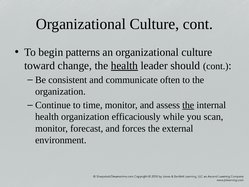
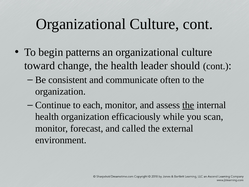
health at (124, 66) underline: present -> none
time: time -> each
forces: forces -> called
